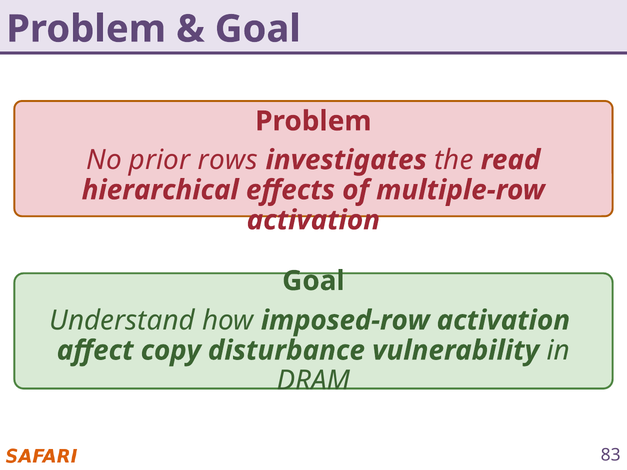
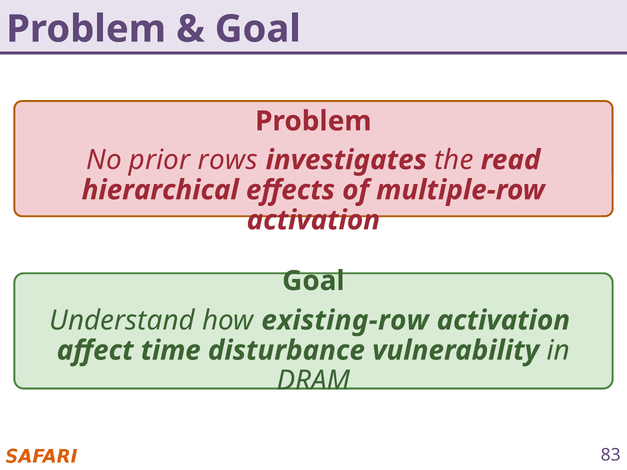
imposed-row: imposed-row -> existing-row
copy: copy -> time
